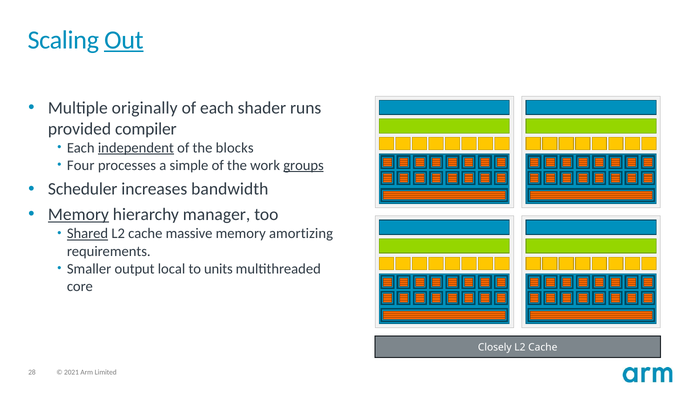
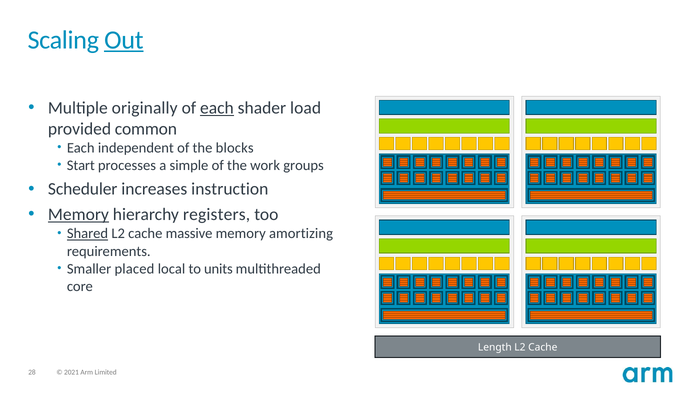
each at (217, 108) underline: none -> present
runs: runs -> load
compiler: compiler -> common
independent underline: present -> none
Four: Four -> Start
groups underline: present -> none
bandwidth: bandwidth -> instruction
manager: manager -> registers
output: output -> placed
Closely: Closely -> Length
